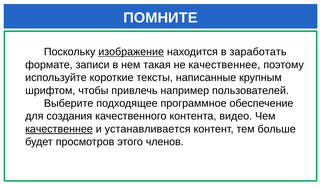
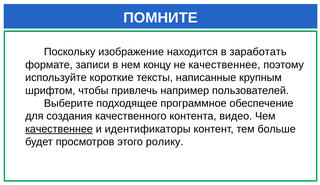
изображение underline: present -> none
такая: такая -> концу
устанавливается: устанавливается -> идентификаторы
членов: членов -> ролику
